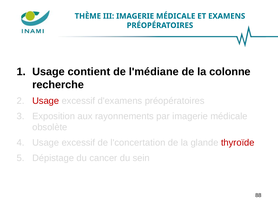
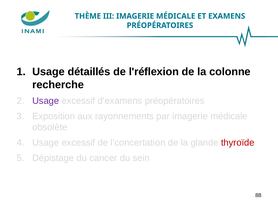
contient: contient -> détaillés
l'médiane: l'médiane -> l'réflexion
Usage at (46, 101) colour: red -> purple
